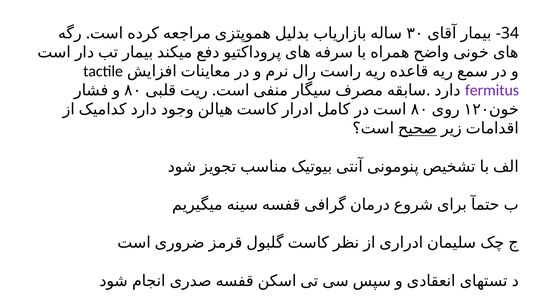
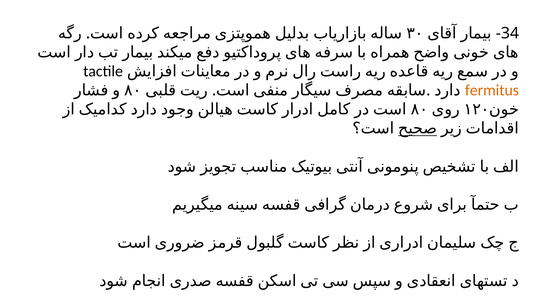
fermitus colour: purple -> orange
